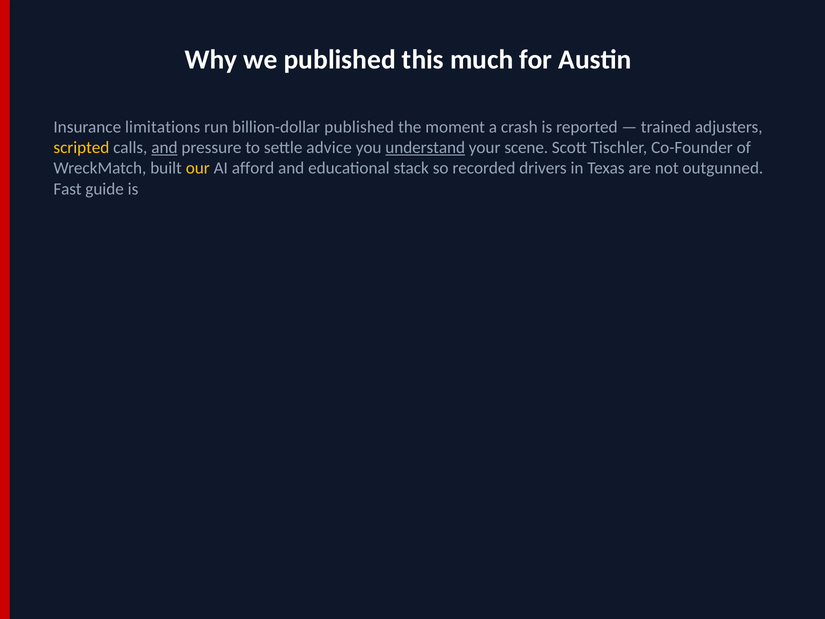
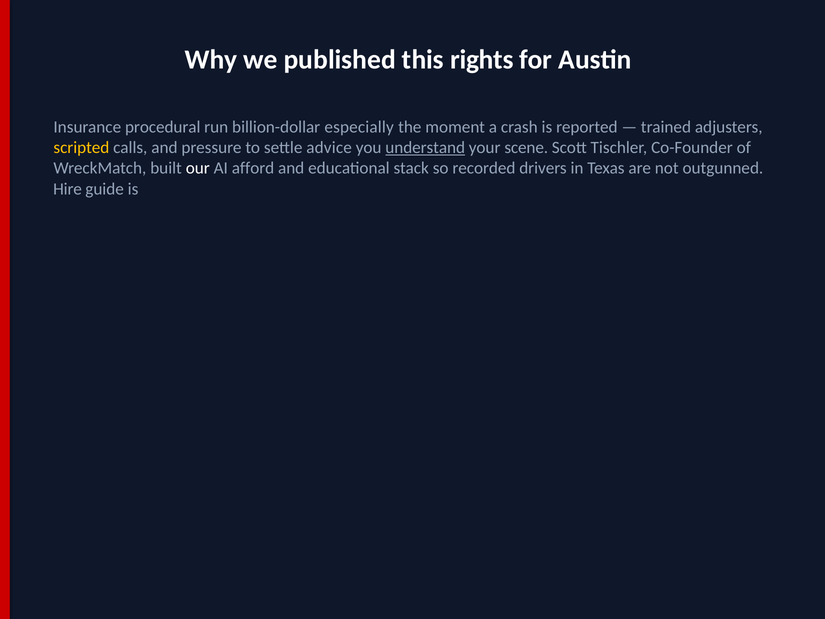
much: much -> rights
limitations: limitations -> procedural
billion-dollar published: published -> especially
and at (164, 148) underline: present -> none
our colour: yellow -> white
Fast: Fast -> Hire
